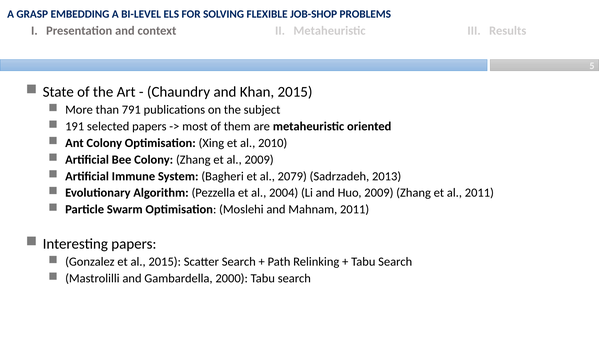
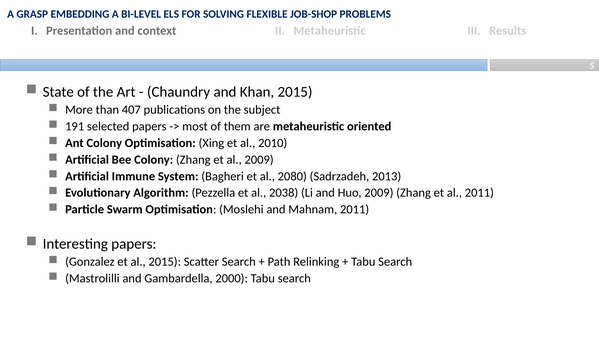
791: 791 -> 407
2079: 2079 -> 2080
2004: 2004 -> 2038
